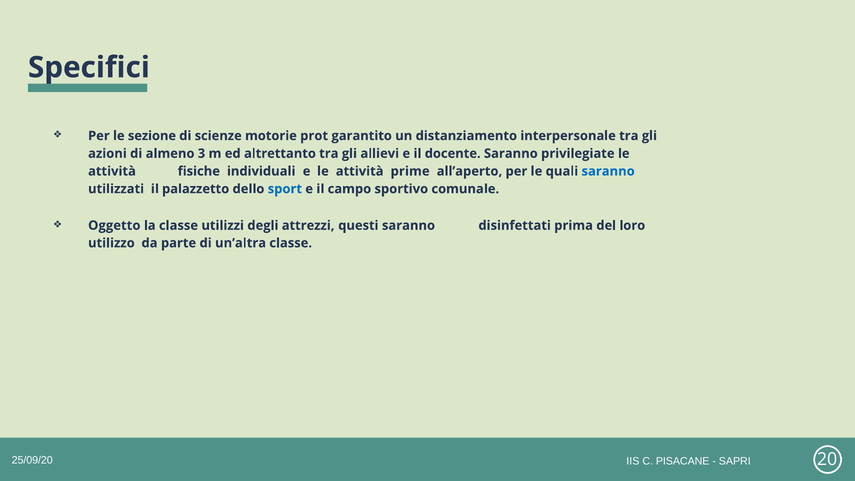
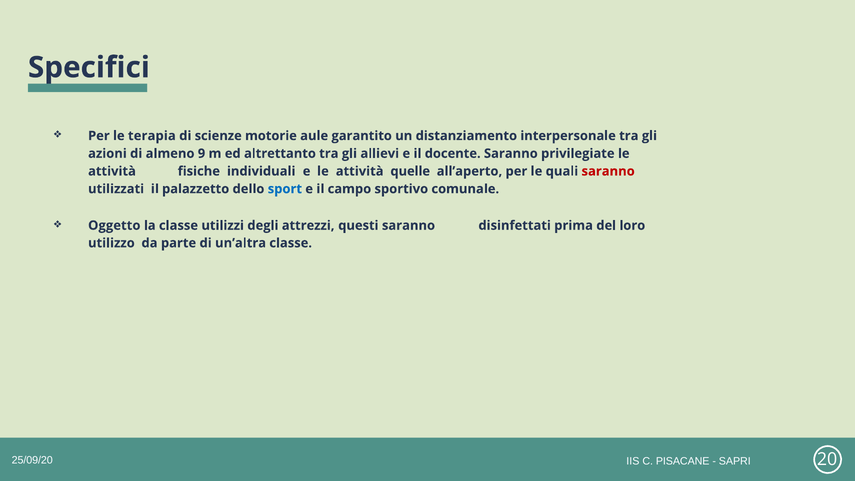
sezione: sezione -> terapia
prot: prot -> aule
3: 3 -> 9
prime: prime -> quelle
saranno at (608, 171) colour: blue -> red
